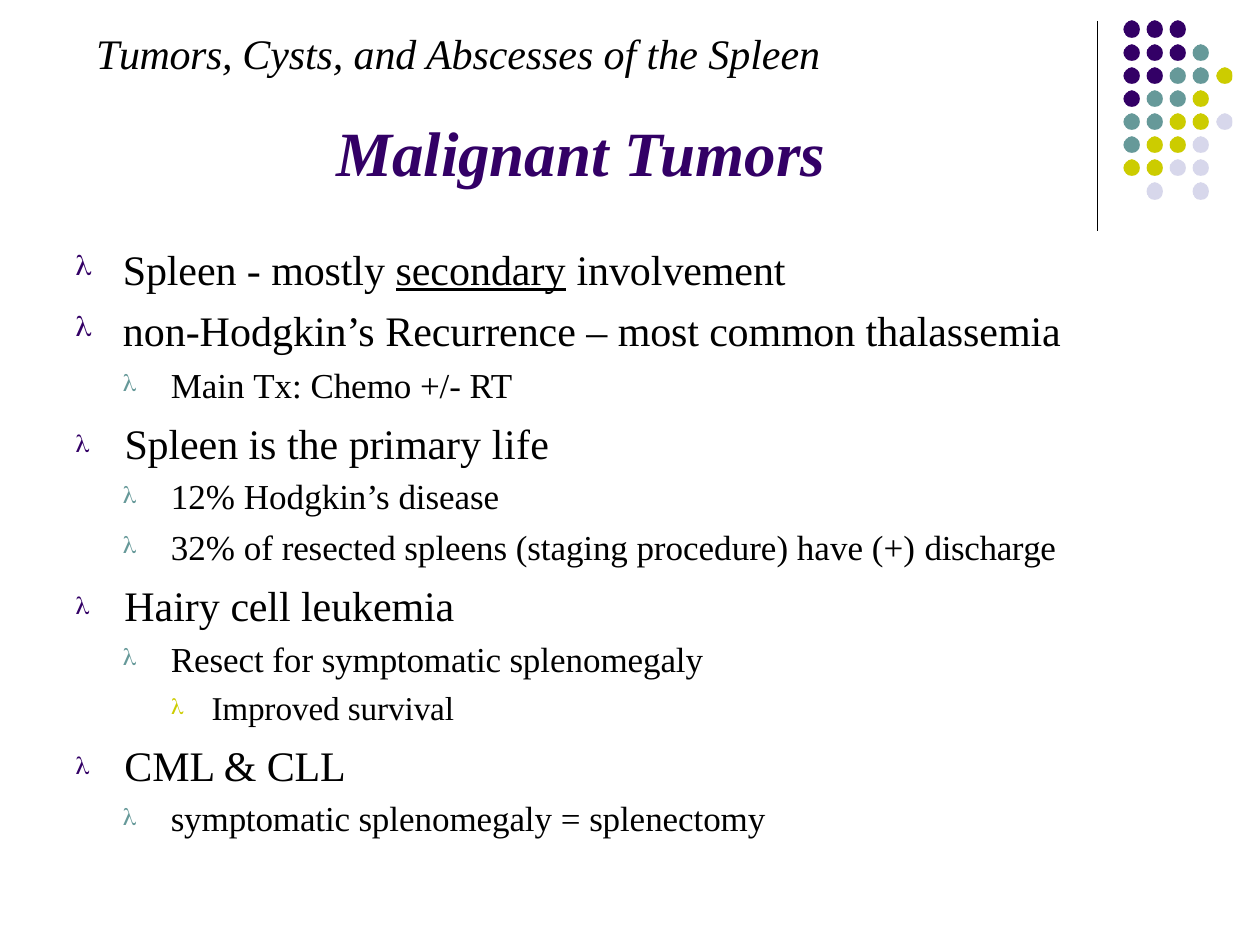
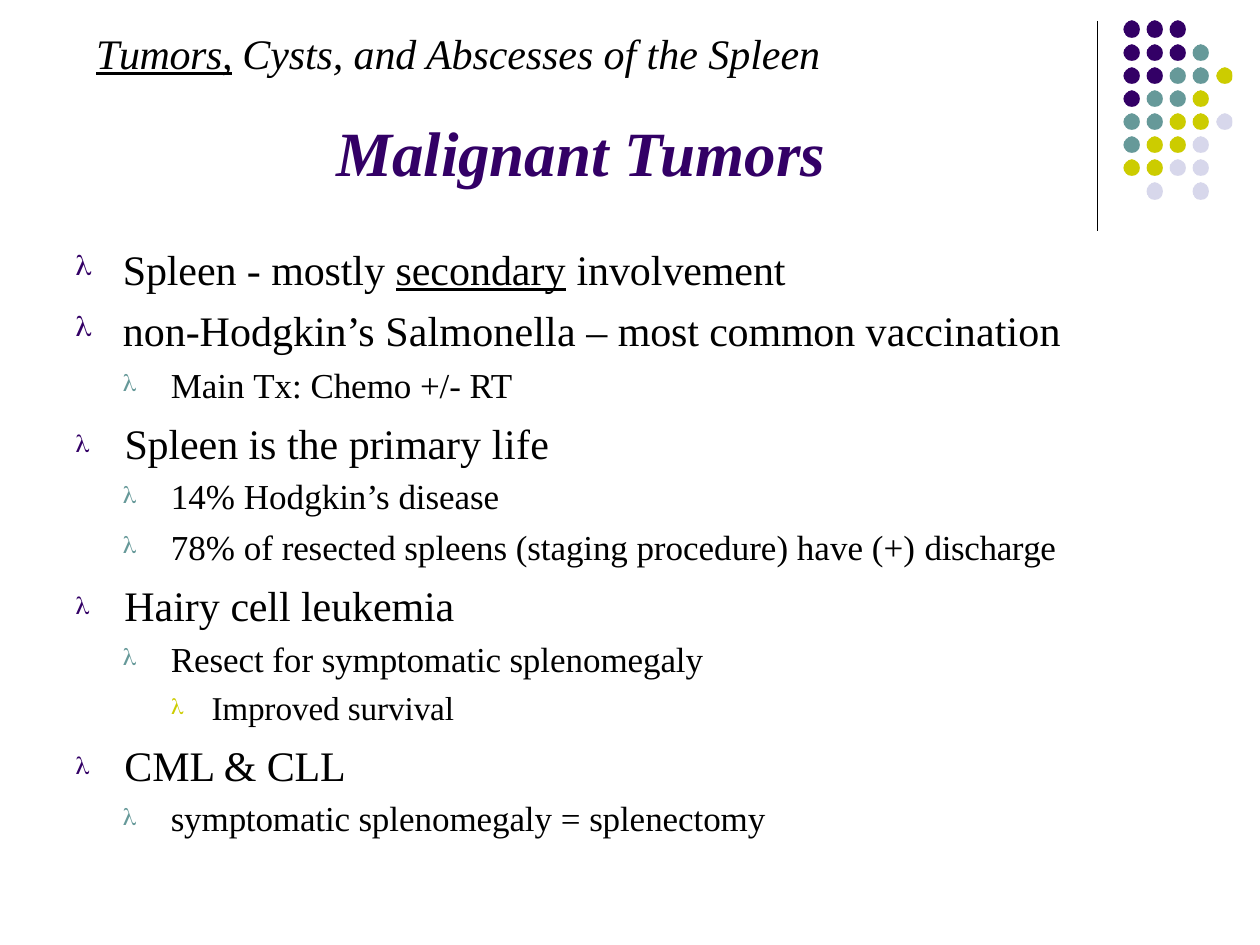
Tumors at (164, 56) underline: none -> present
Recurrence: Recurrence -> Salmonella
thalassemia: thalassemia -> vaccination
12%: 12% -> 14%
32%: 32% -> 78%
